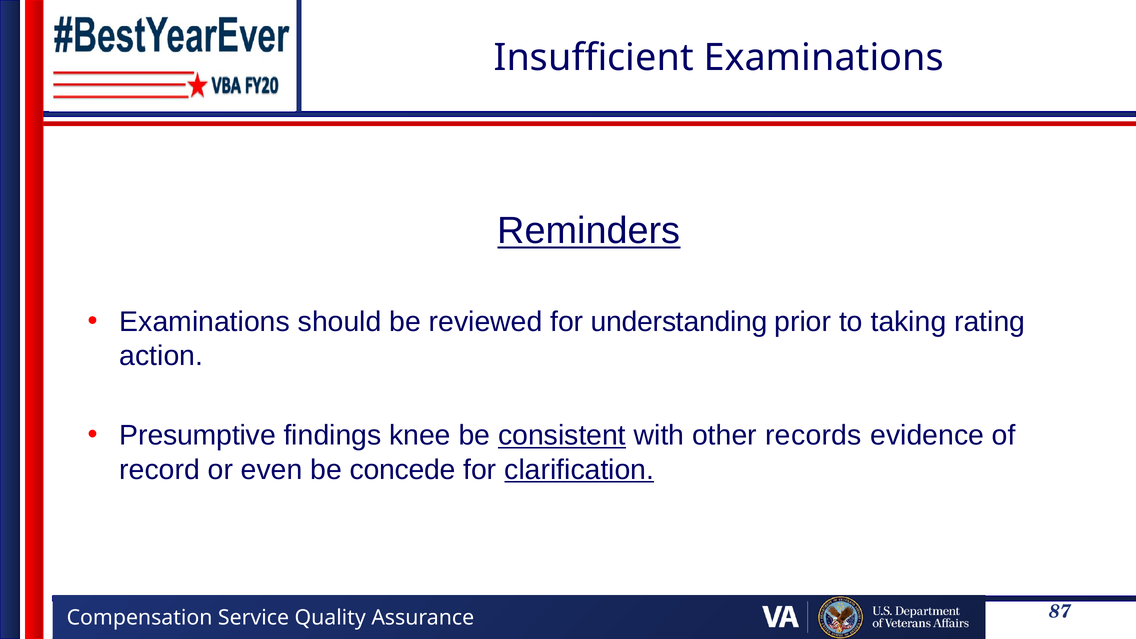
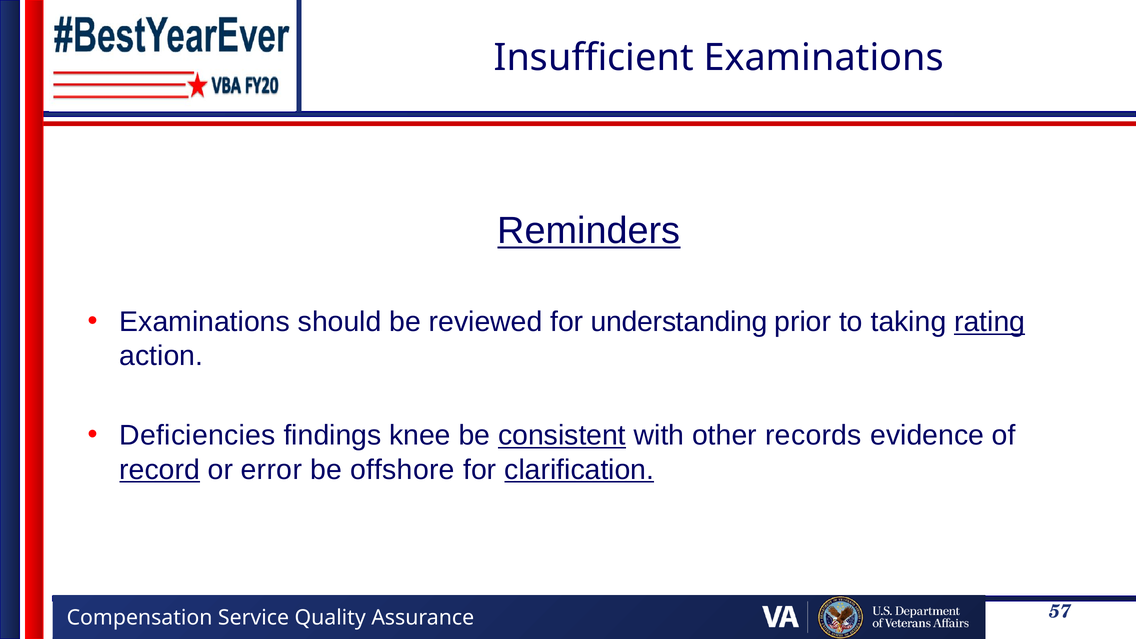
rating underline: none -> present
Presumptive: Presumptive -> Deficiencies
record underline: none -> present
even: even -> error
concede: concede -> offshore
87: 87 -> 57
